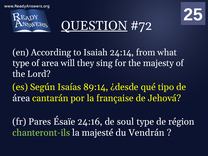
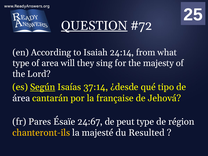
Según underline: none -> present
89:14: 89:14 -> 37:14
24:16: 24:16 -> 24:67
soul: soul -> peut
chanteront-ils colour: light green -> yellow
Vendrán: Vendrán -> Resulted
